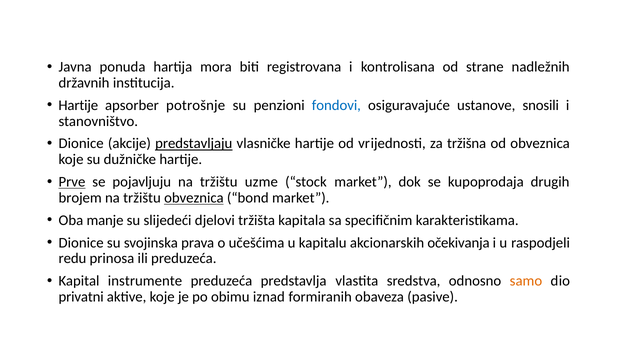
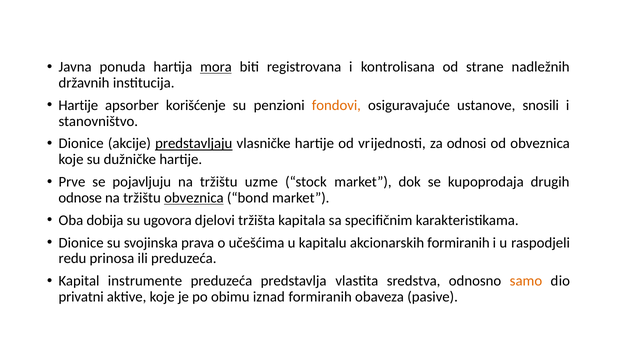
mora underline: none -> present
potrošnje: potrošnje -> korišćenje
fondovi colour: blue -> orange
tržišna: tržišna -> odnosi
Prve underline: present -> none
brojem: brojem -> odnose
manje: manje -> dobija
slijedeći: slijedeći -> ugovora
akcionarskih očekivanja: očekivanja -> formiranih
